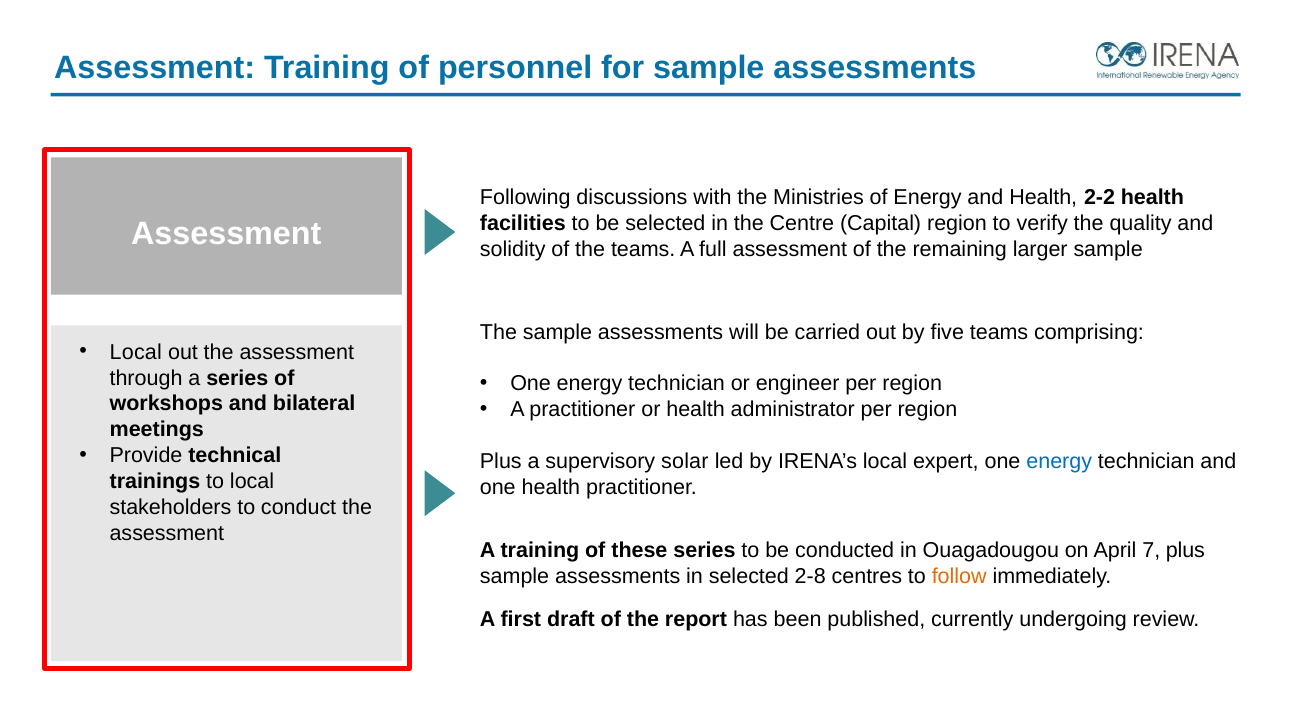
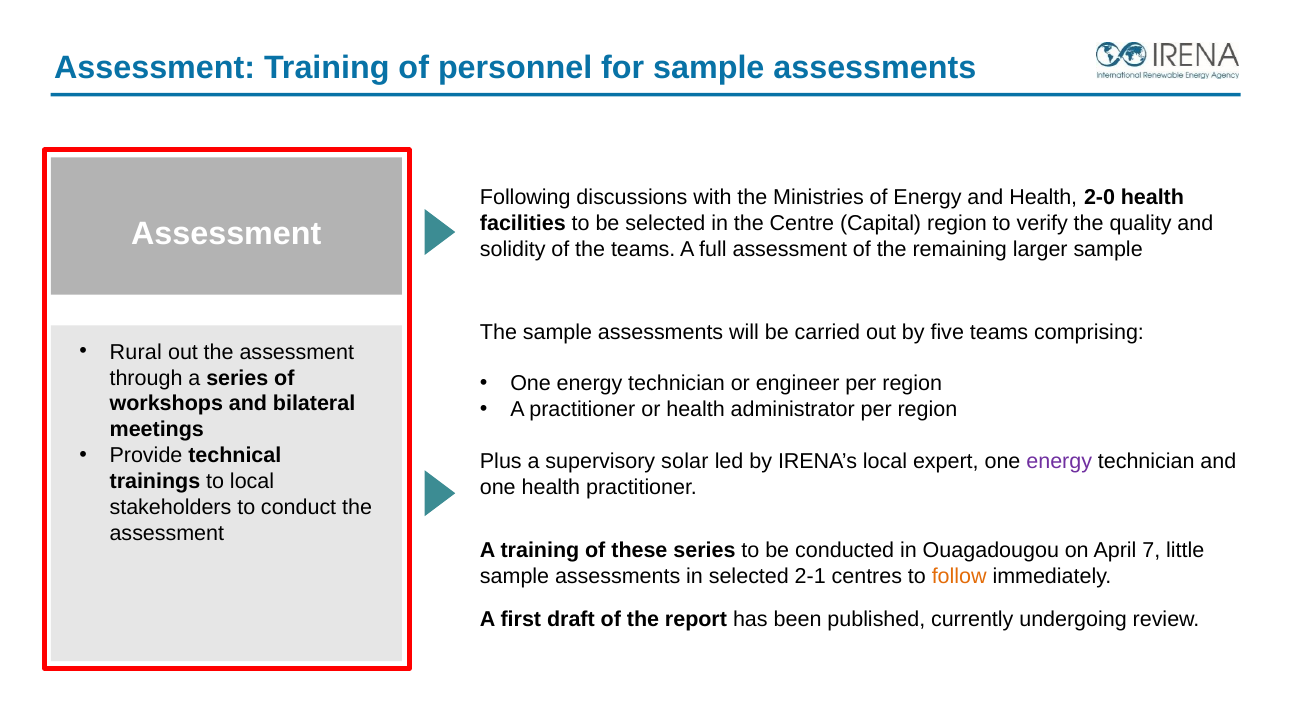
2-2: 2-2 -> 2-0
Local at (136, 352): Local -> Rural
energy at (1059, 461) colour: blue -> purple
7 plus: plus -> little
2-8: 2-8 -> 2-1
